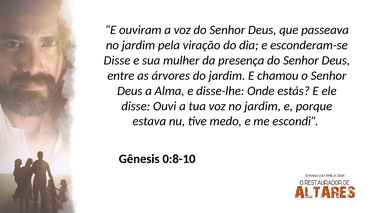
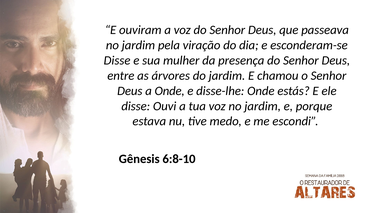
a Alma: Alma -> Onde
0:8-10: 0:8-10 -> 6:8-10
